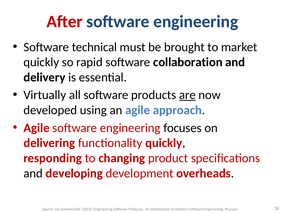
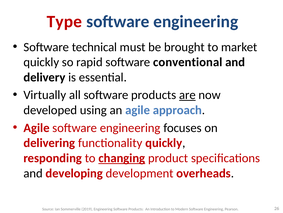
After: After -> Type
collaboration: collaboration -> conventional
changing underline: none -> present
